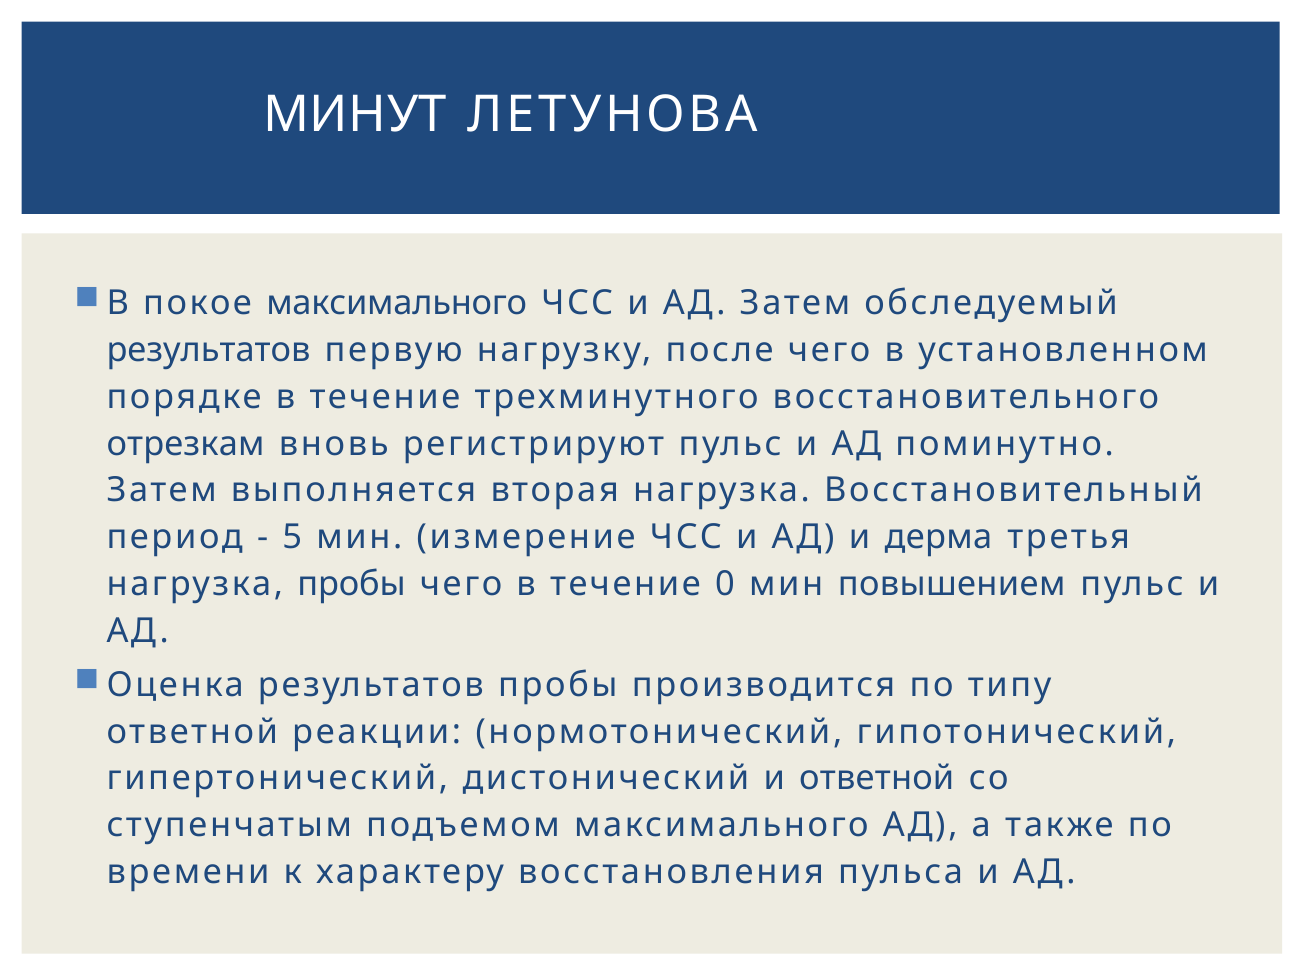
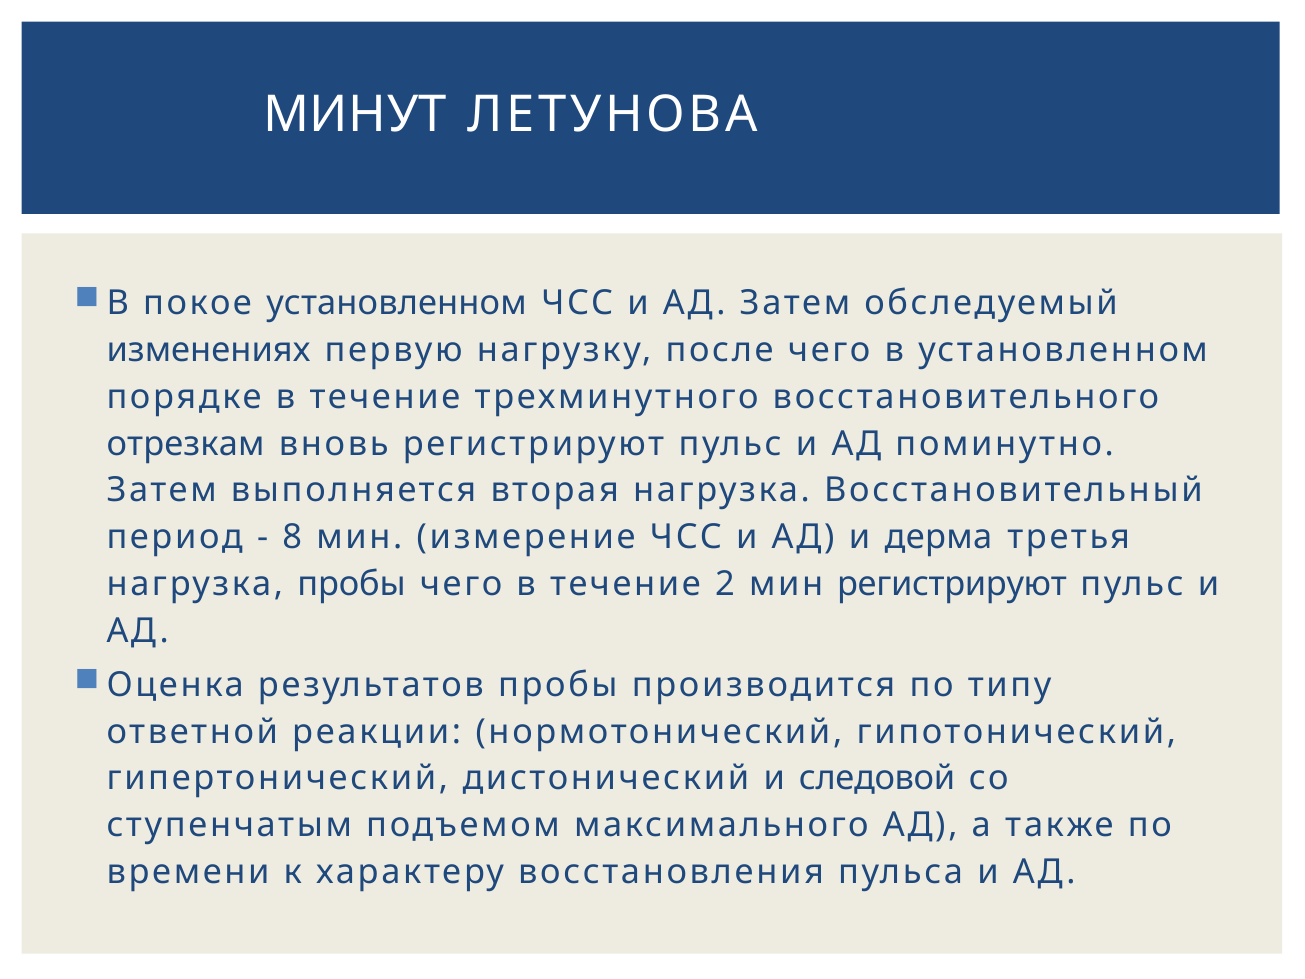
покое максимального: максимального -> установленном
результатов at (209, 350): результатов -> изменениях
5: 5 -> 8
0: 0 -> 2
мин повышением: повышением -> регистрируют
и ответной: ответной -> следовой
